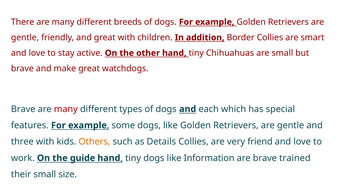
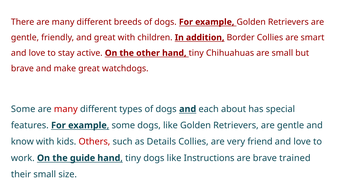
Brave at (23, 109): Brave -> Some
which: which -> about
three: three -> know
Others colour: orange -> red
Information: Information -> Instructions
